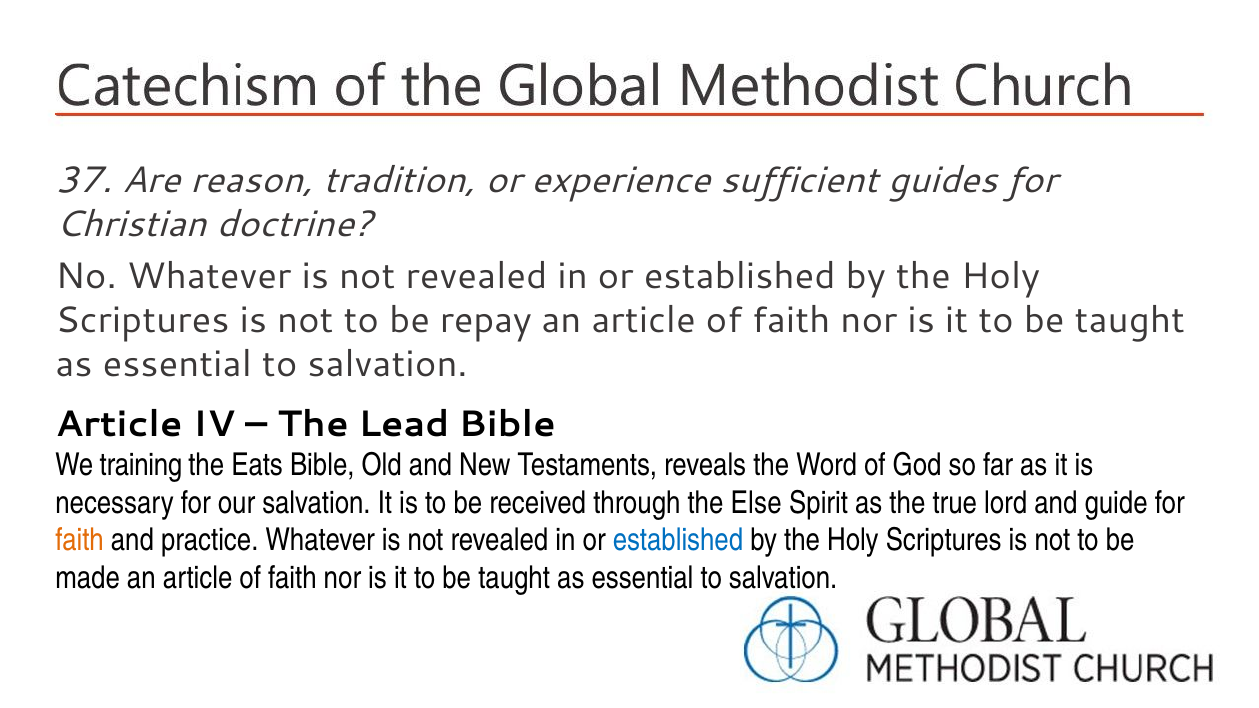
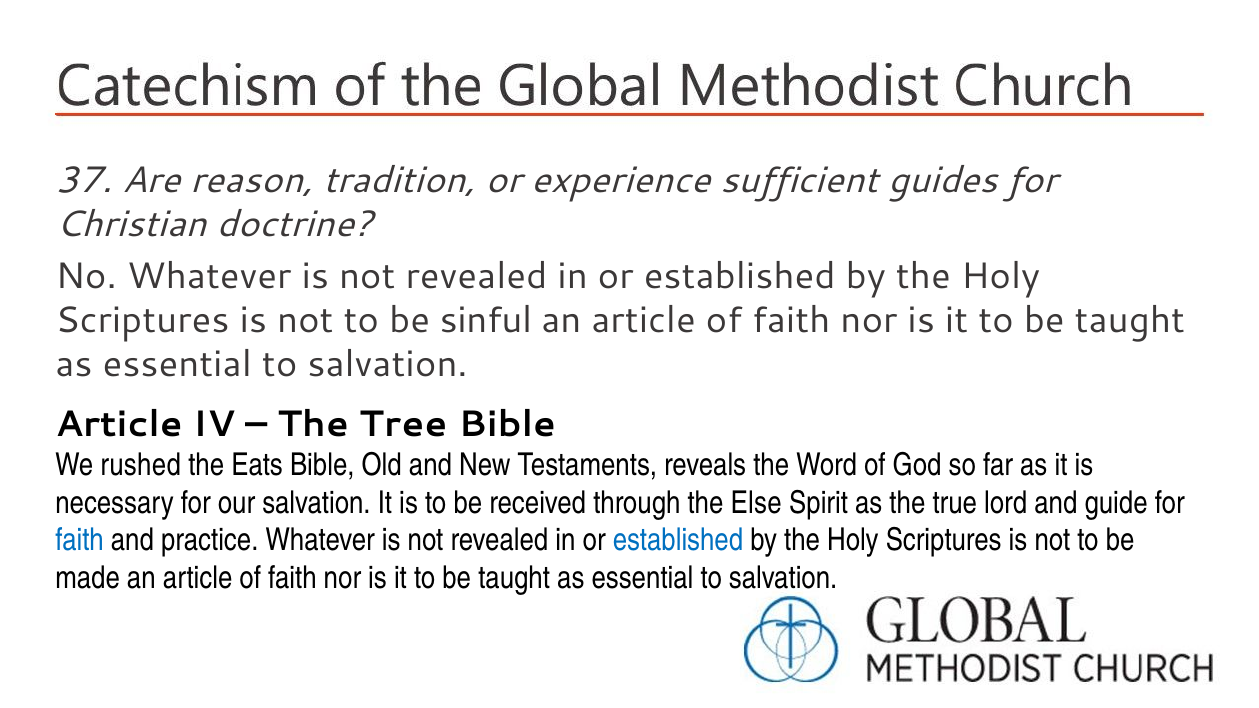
repay: repay -> sinful
Lead: Lead -> Tree
training: training -> rushed
faith at (80, 541) colour: orange -> blue
